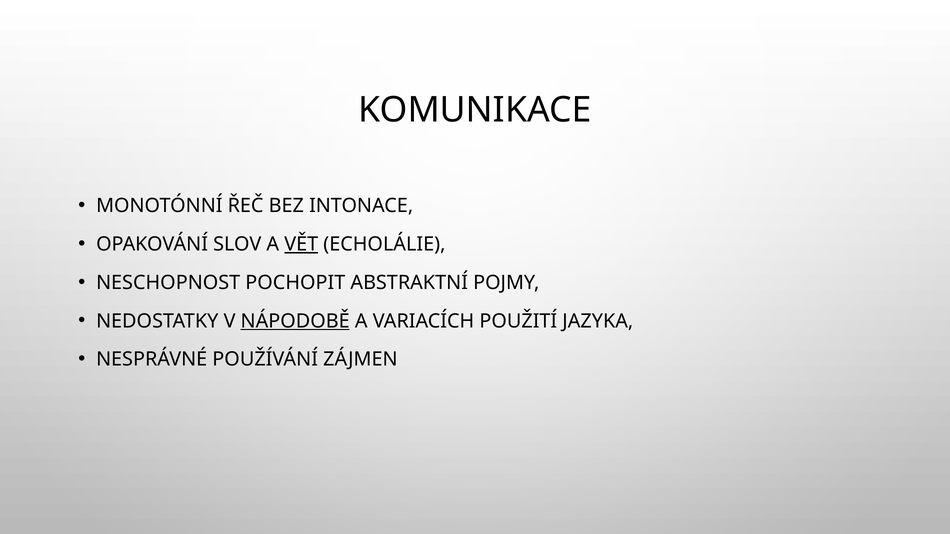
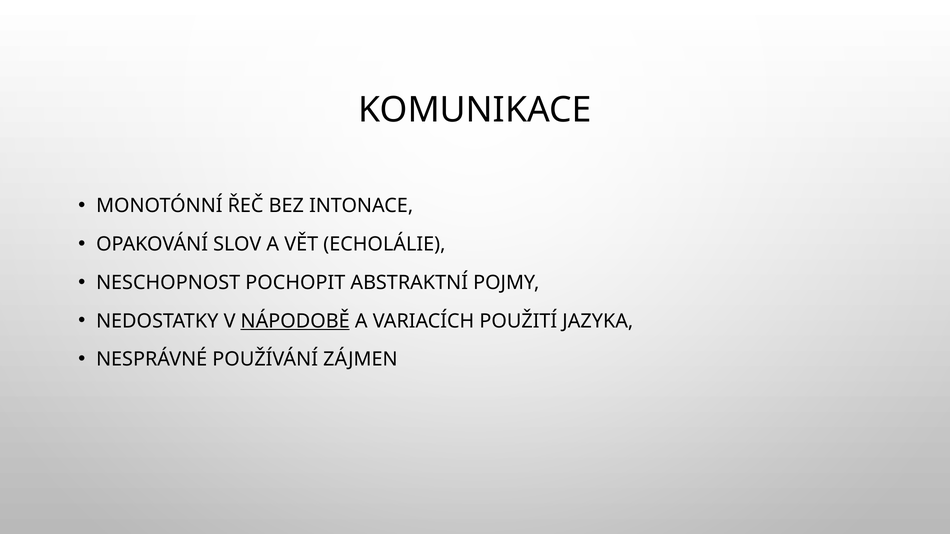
VĚT underline: present -> none
